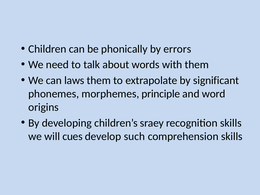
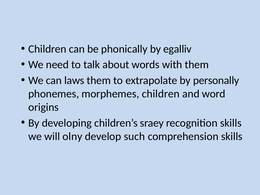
errors: errors -> egalliv
significant: significant -> personally
morphemes principle: principle -> children
cues: cues -> olny
